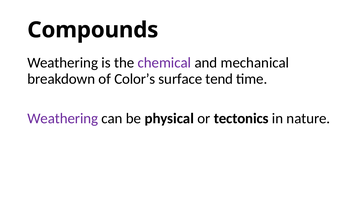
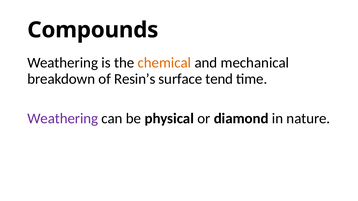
chemical colour: purple -> orange
Color’s: Color’s -> Resin’s
tectonics: tectonics -> diamond
